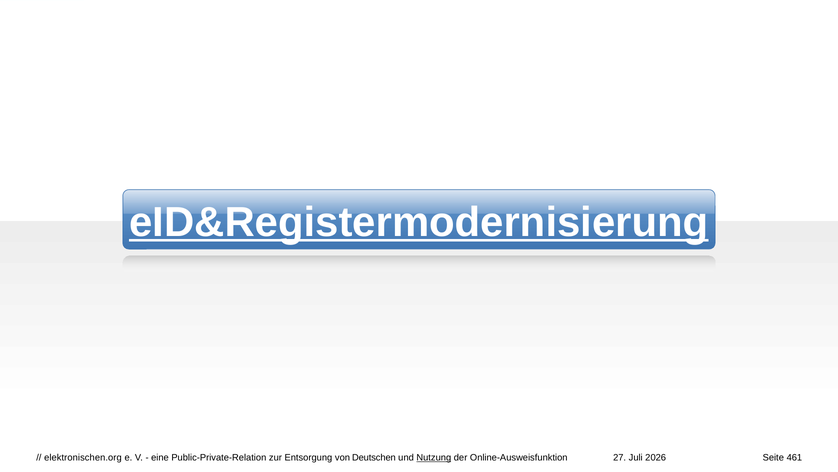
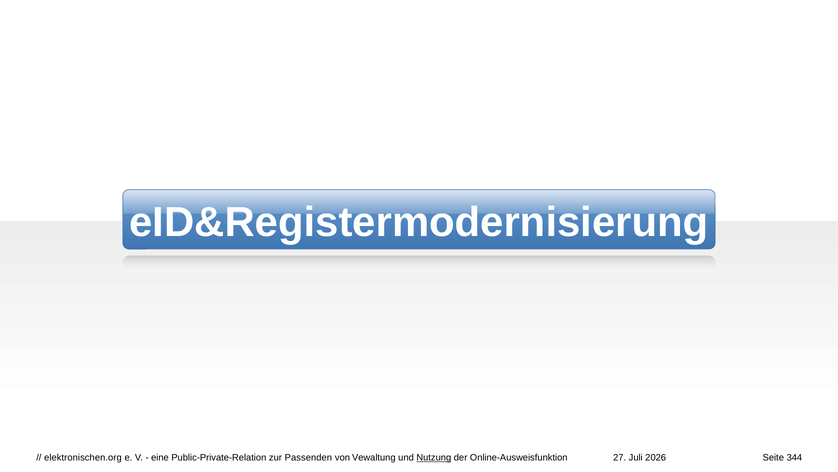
eID&Registermodernisierung underline: present -> none
Entsorgung: Entsorgung -> Passenden
Deutschen: Deutschen -> Vewaltung
461: 461 -> 344
